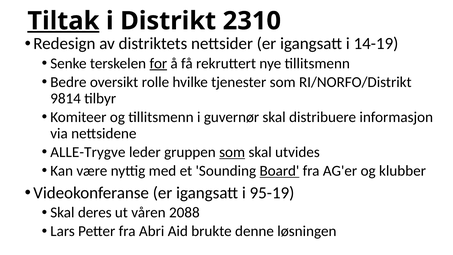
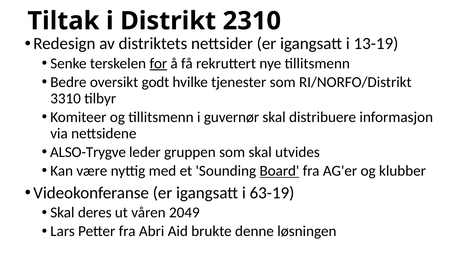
Tiltak underline: present -> none
14-19: 14-19 -> 13-19
rolle: rolle -> godt
9814: 9814 -> 3310
ALLE-Trygve: ALLE-Trygve -> ALSO-Trygve
som at (232, 152) underline: present -> none
95-19: 95-19 -> 63-19
2088: 2088 -> 2049
